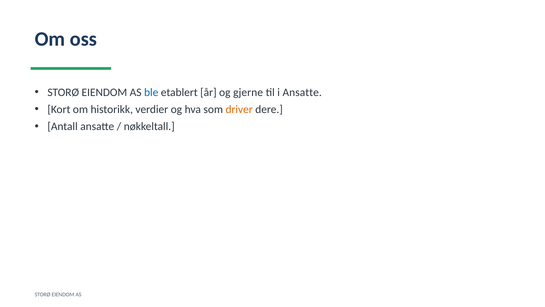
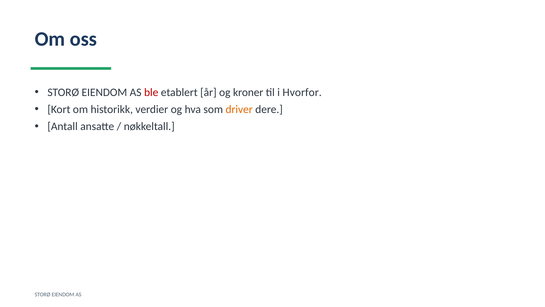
ble colour: blue -> red
gjerne: gjerne -> kroner
i Ansatte: Ansatte -> Hvorfor
